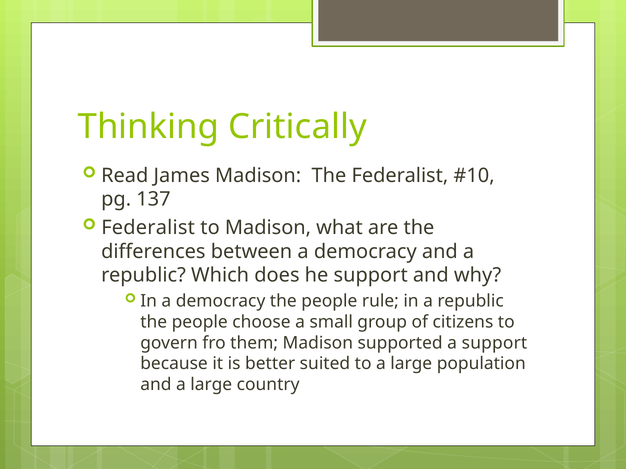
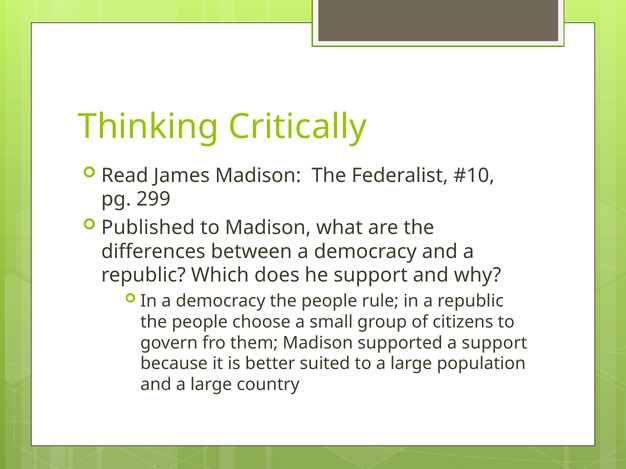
137: 137 -> 299
Federalist at (148, 228): Federalist -> Published
